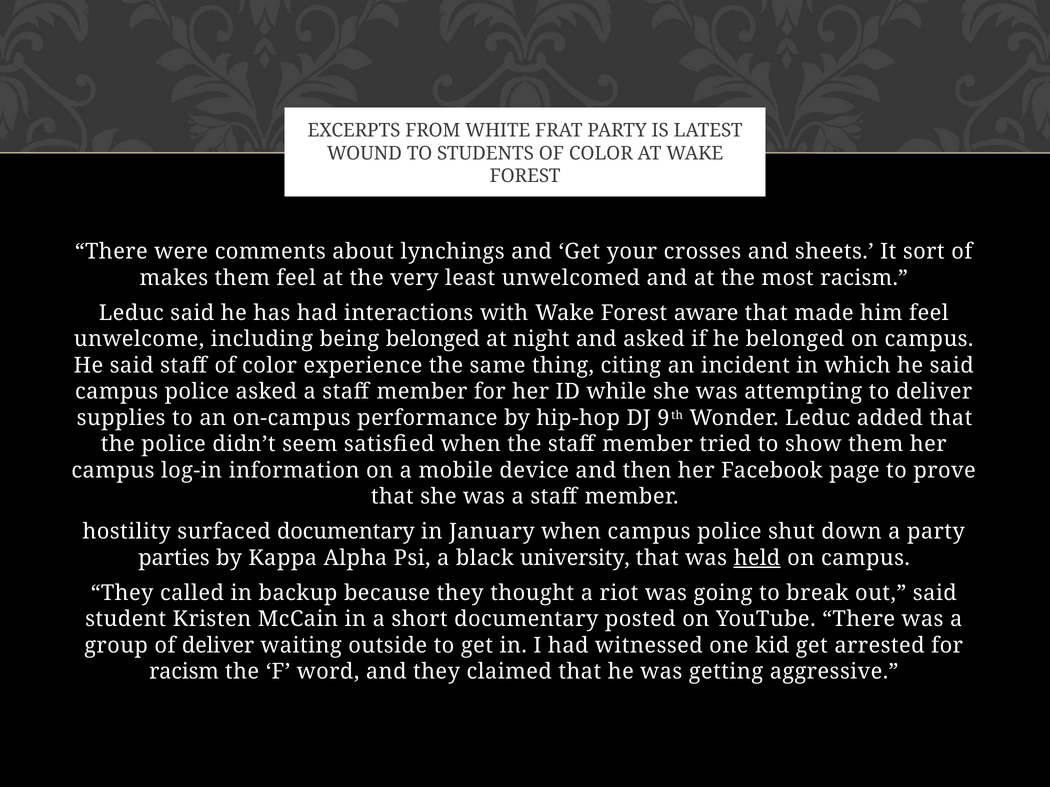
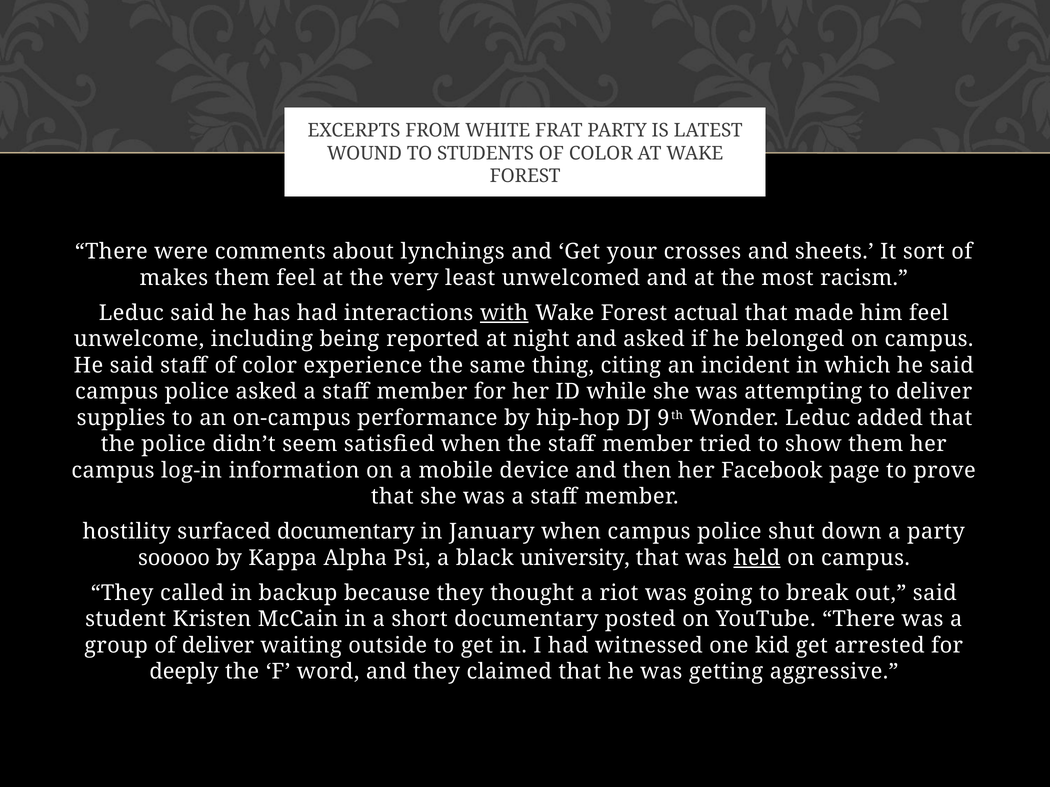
with underline: none -> present
aware: aware -> actual
being belonged: belonged -> reported
parties: parties -> sooooo
racism at (184, 672): racism -> deeply
